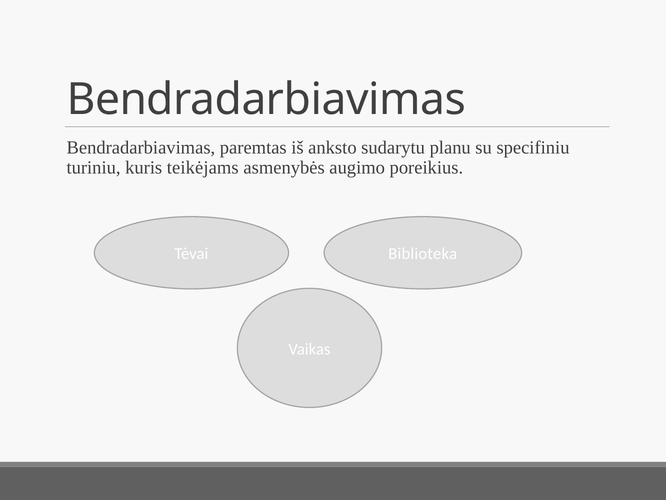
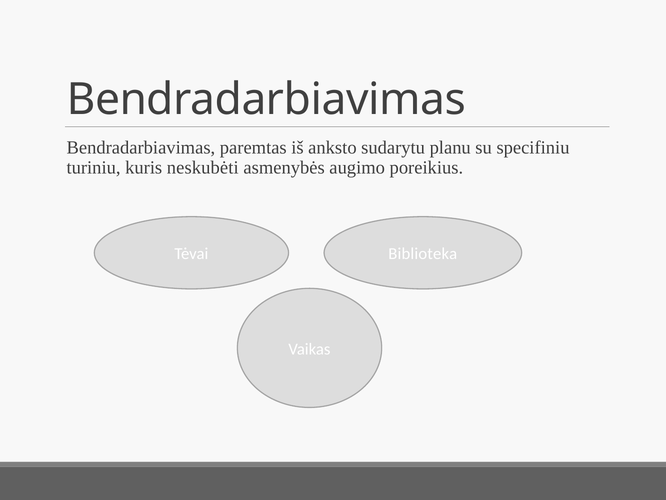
teikėjams: teikėjams -> neskubėti
